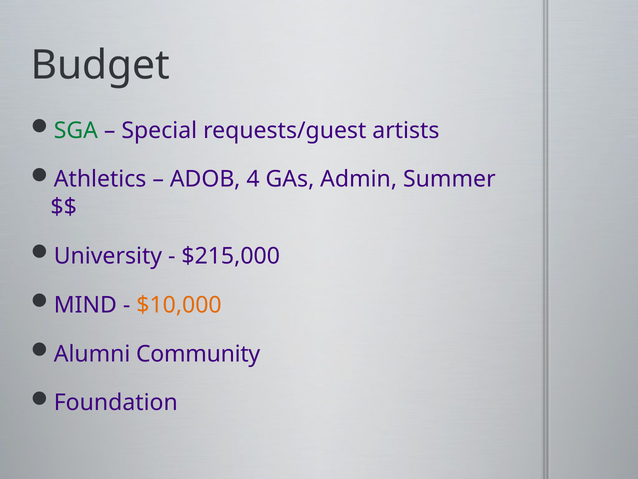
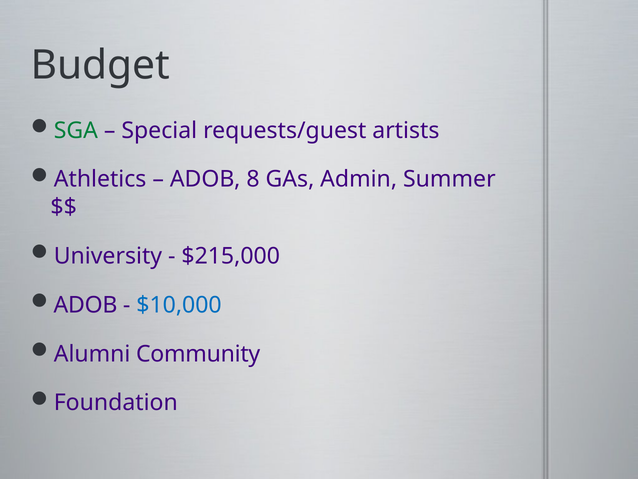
4: 4 -> 8
MIND at (85, 305): MIND -> ADOB
$10,000 colour: orange -> blue
